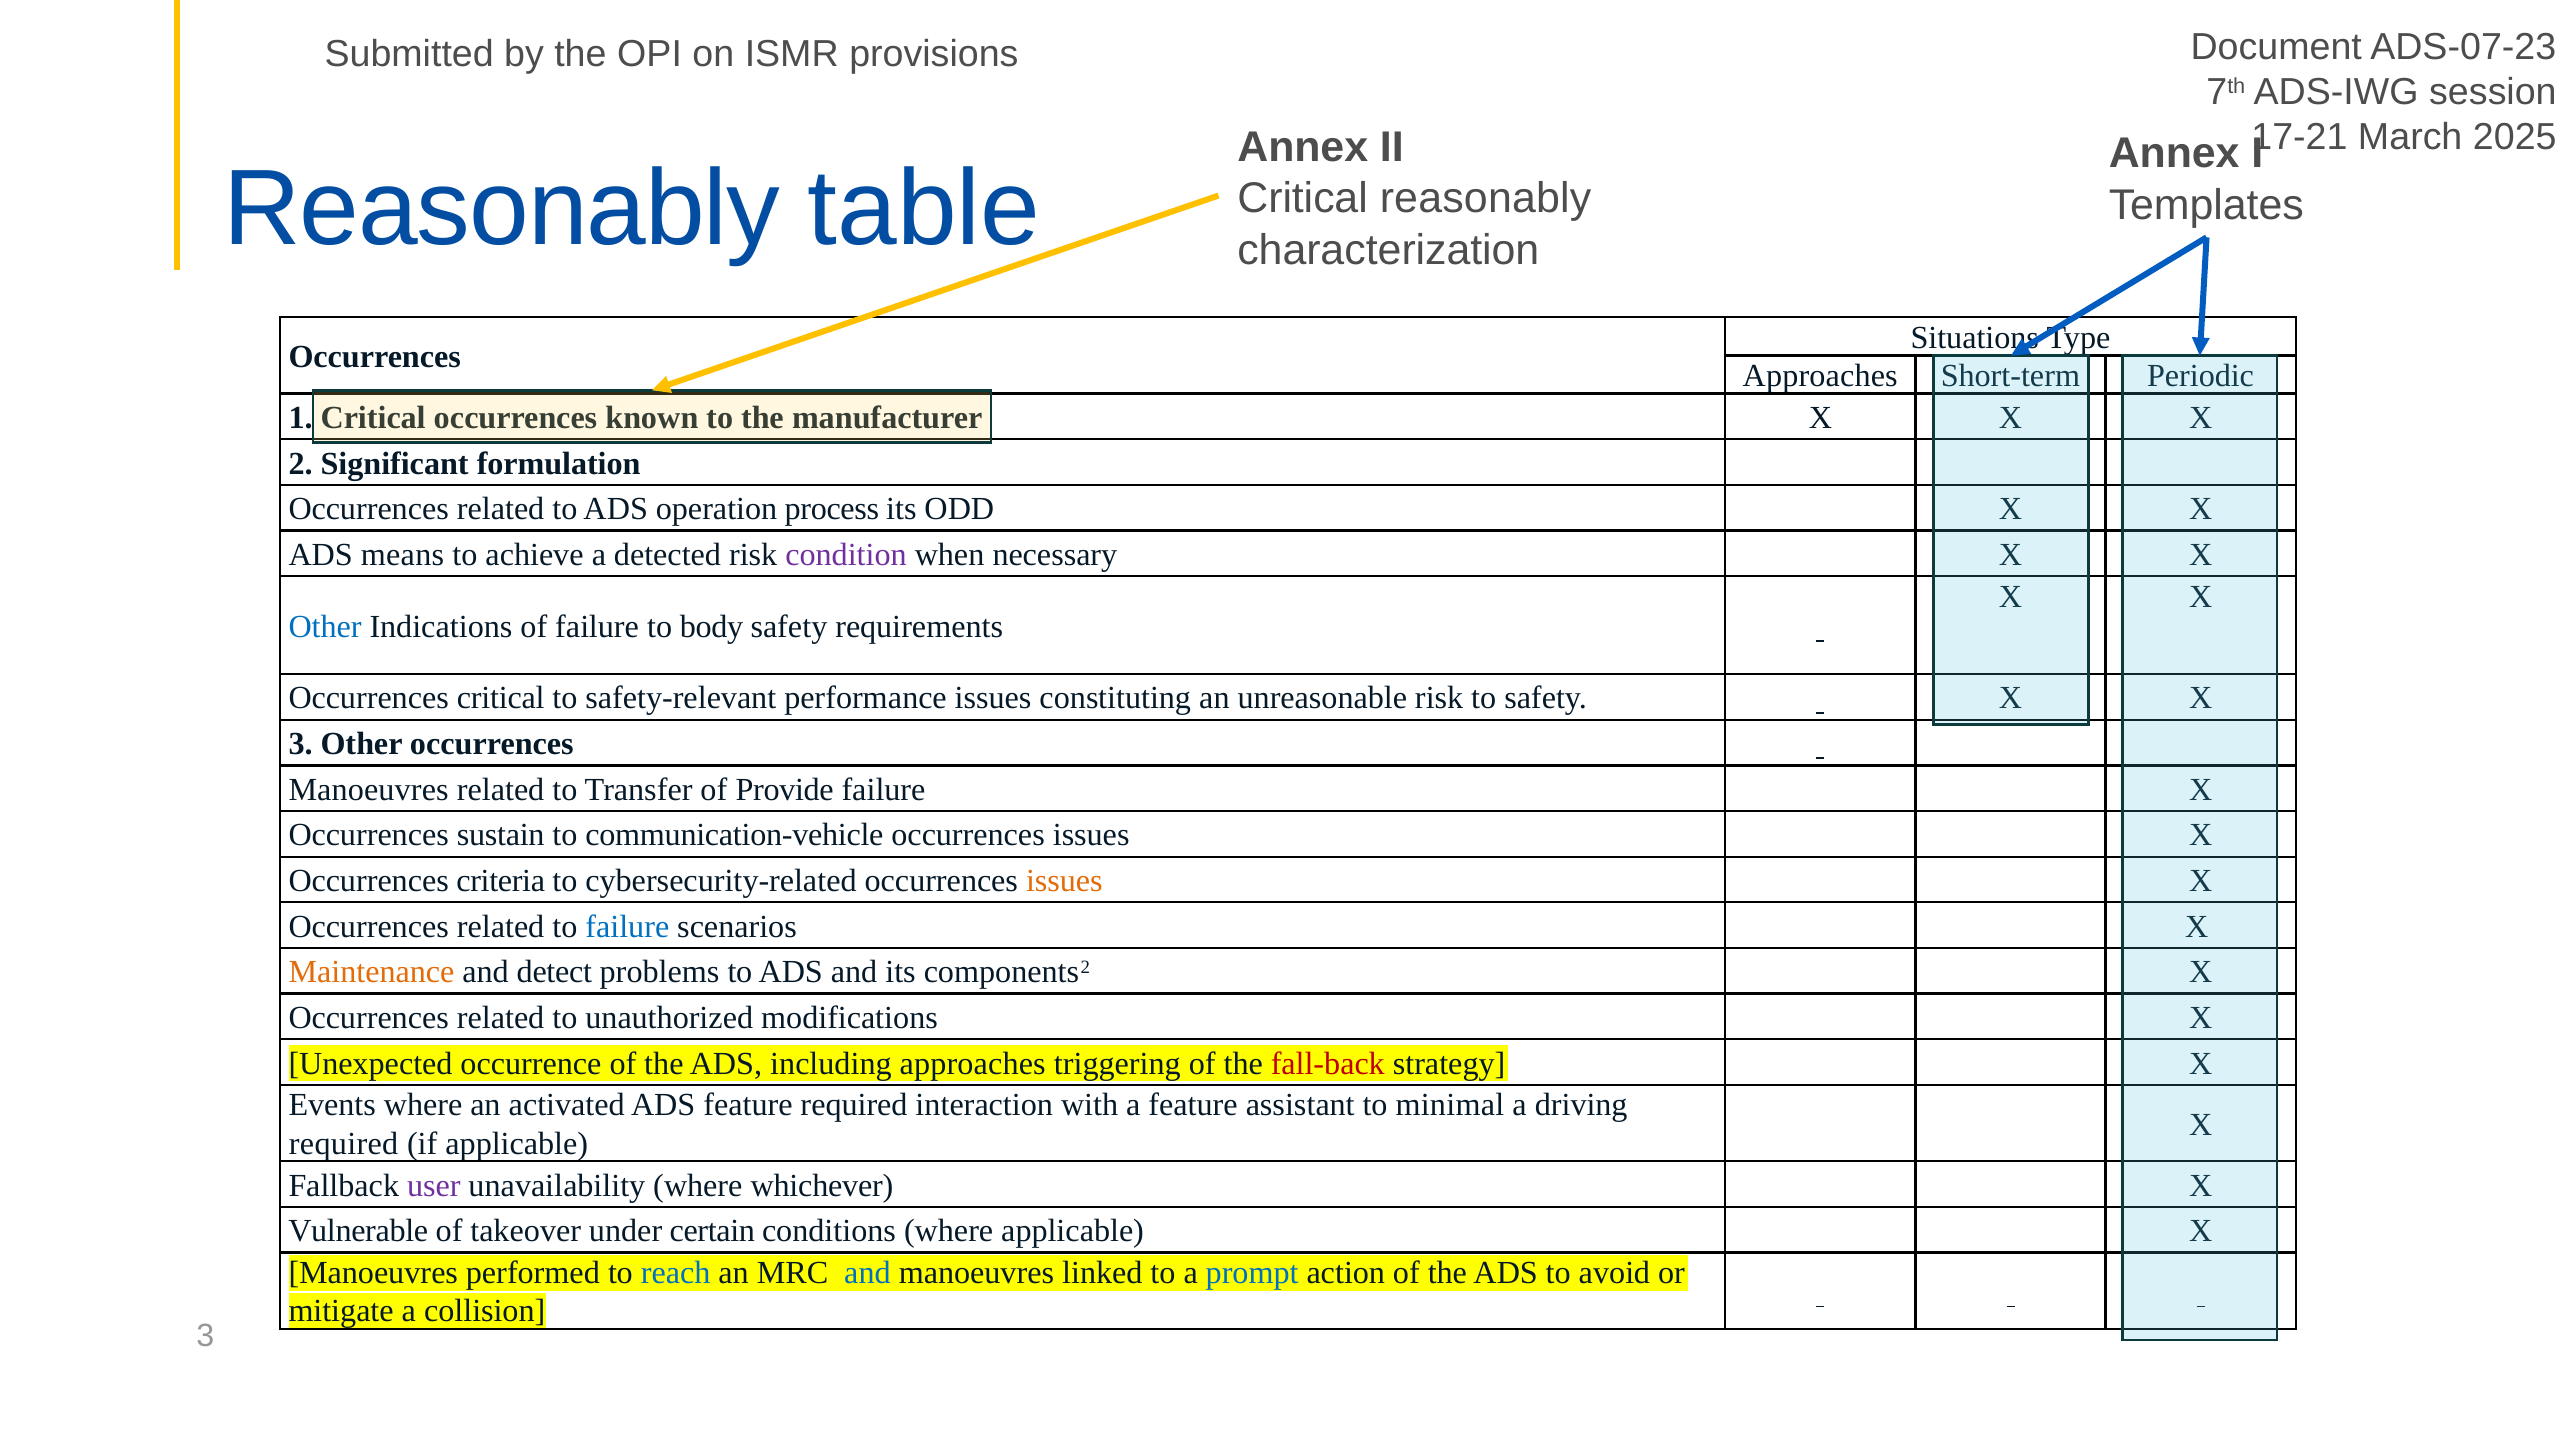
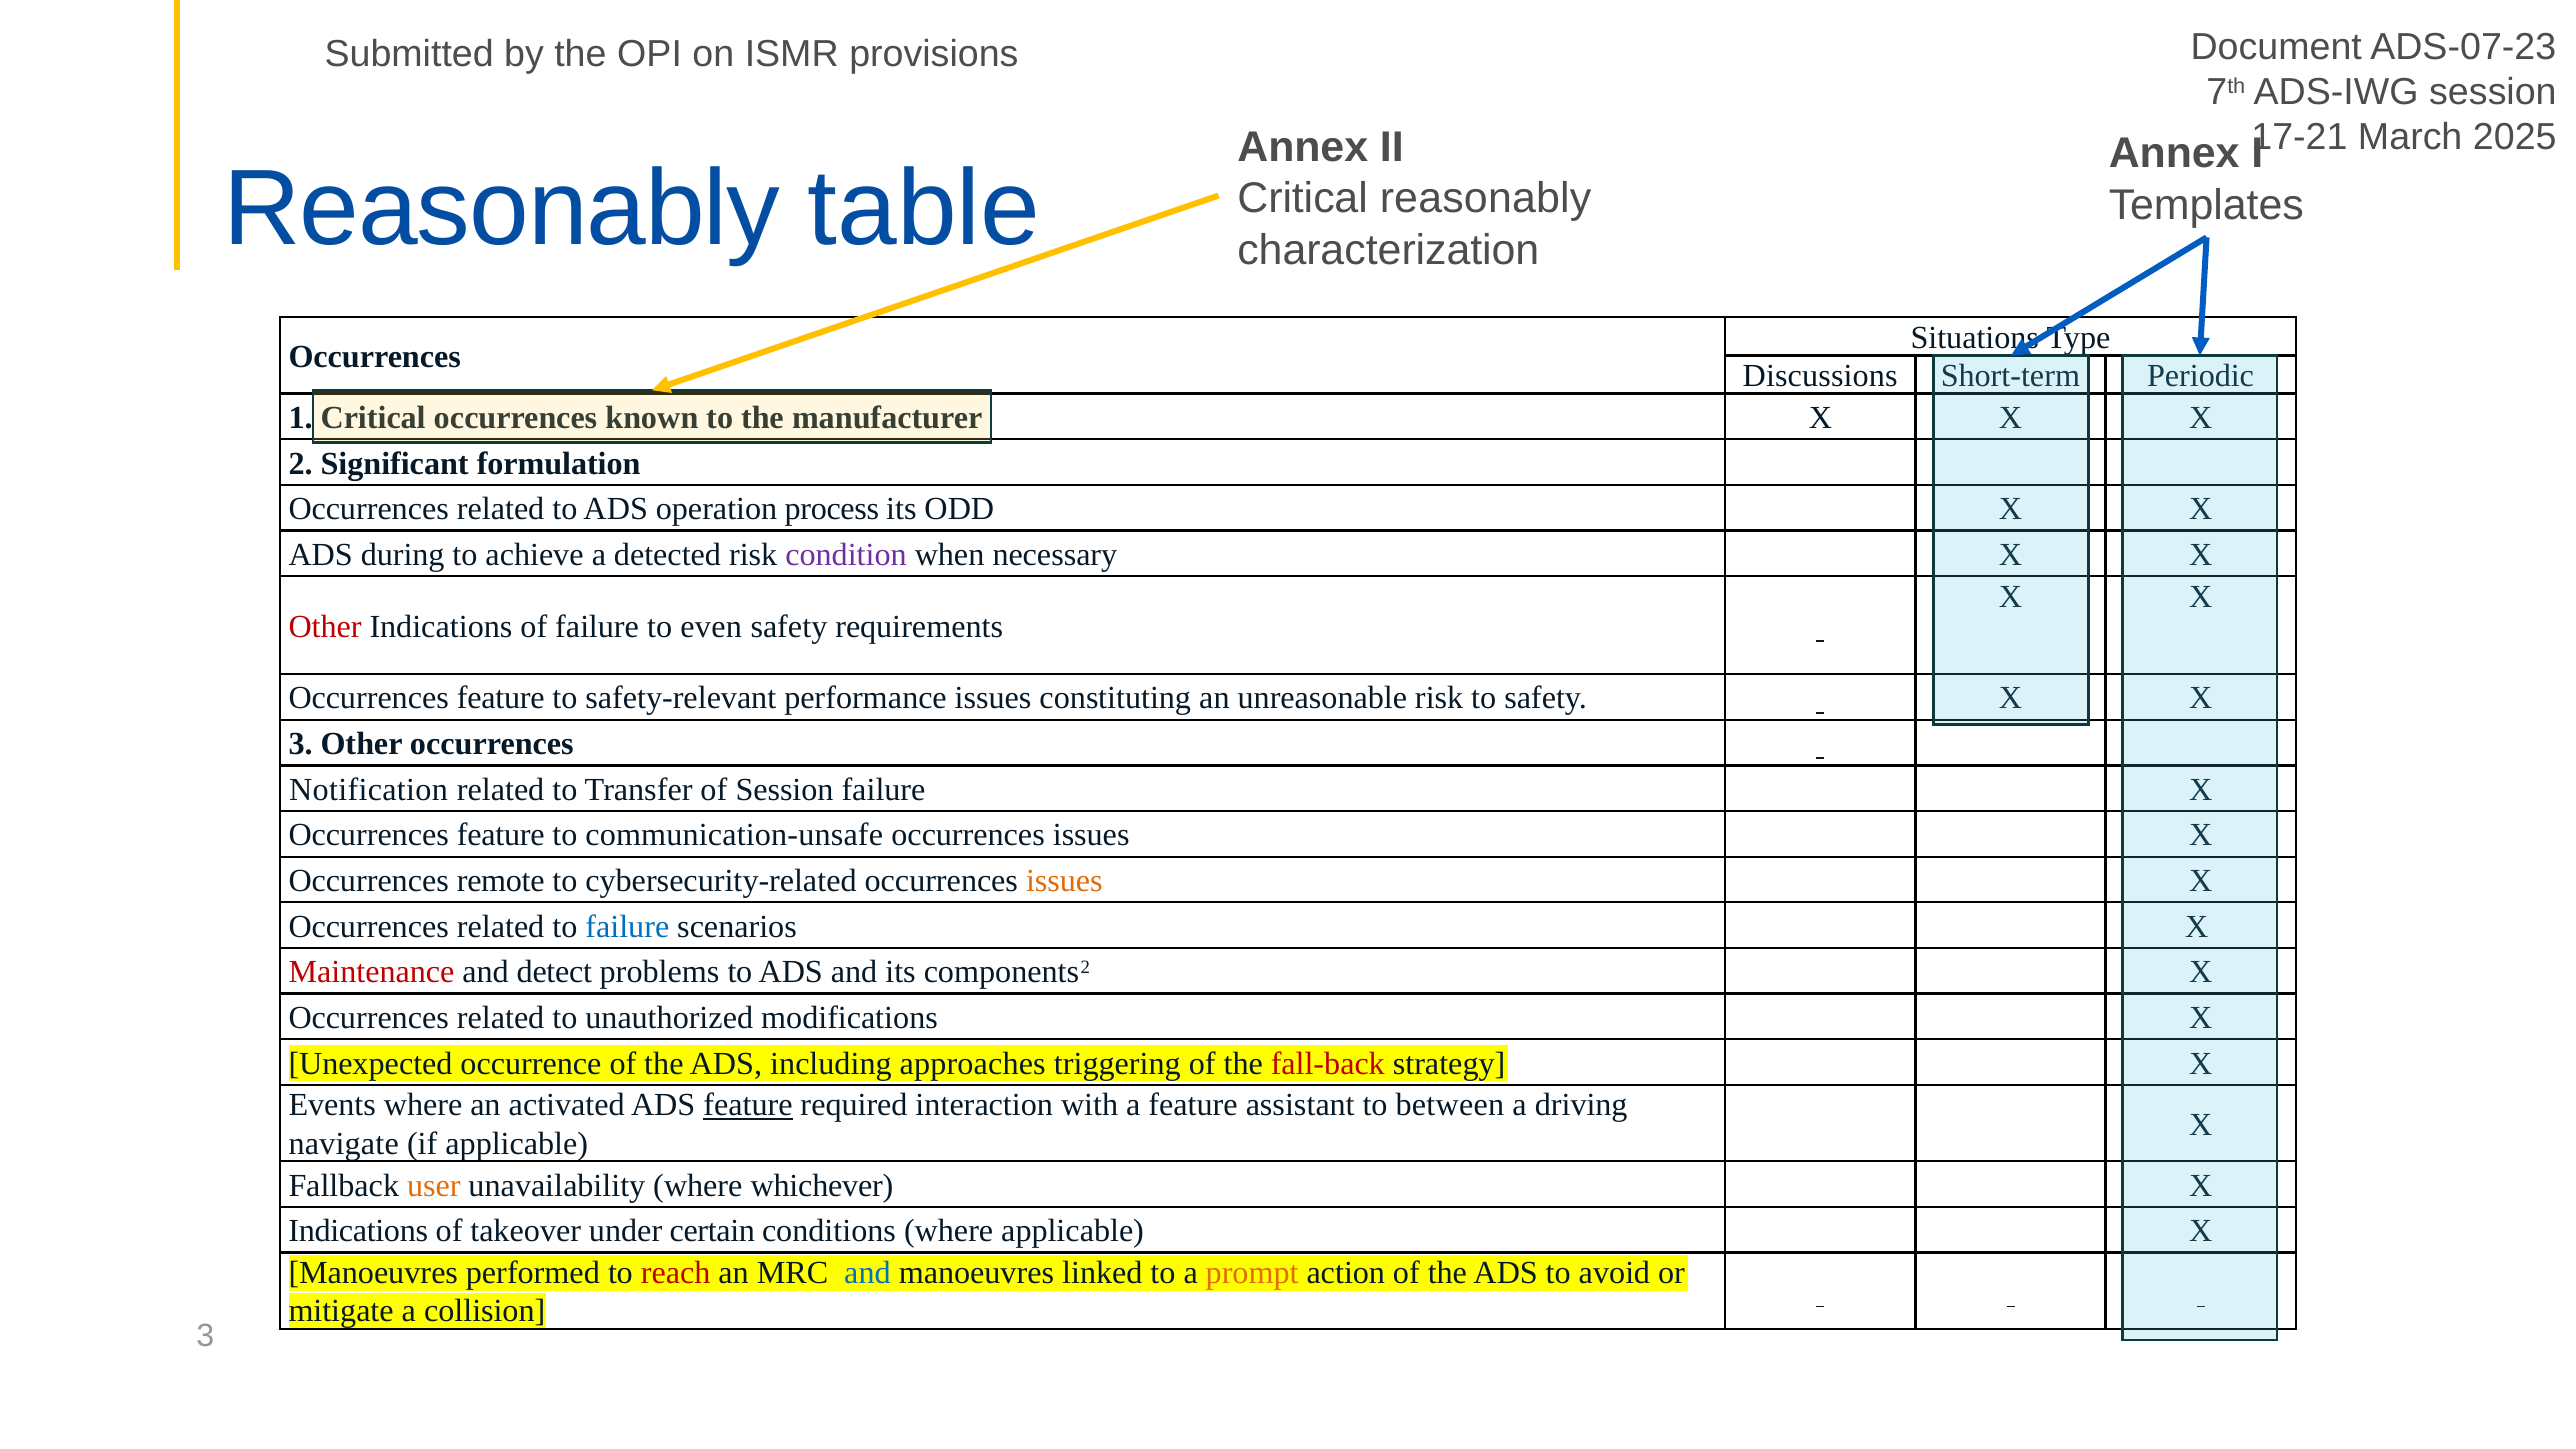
Approaches at (1820, 376): Approaches -> Discussions
means: means -> during
Other at (325, 627) colour: blue -> red
body: body -> even
critical at (501, 698): critical -> feature
Manoeuvres at (369, 790): Manoeuvres -> Notification
of Provide: Provide -> Session
sustain at (501, 835): sustain -> feature
communication-vehicle: communication-vehicle -> communication-unsafe
criteria: criteria -> remote
Maintenance colour: orange -> red
feature at (748, 1105) underline: none -> present
minimal: minimal -> between
required at (344, 1144): required -> navigate
user colour: purple -> orange
Vulnerable at (358, 1231): Vulnerable -> Indications
reach colour: blue -> red
prompt colour: blue -> orange
